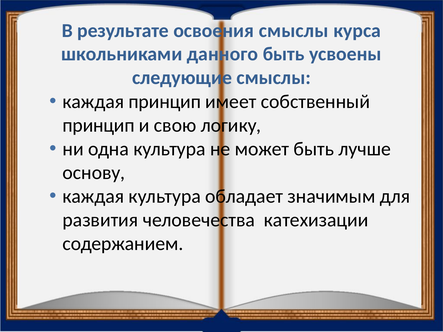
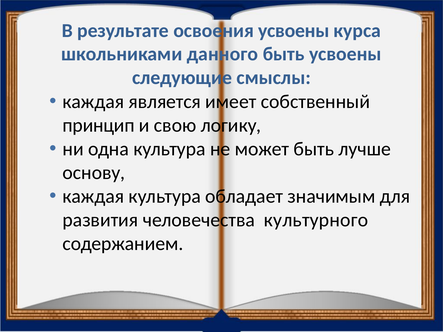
освоения смыслы: смыслы -> усвоены
каждая принцип: принцип -> является
катехизации: катехизации -> культурного
